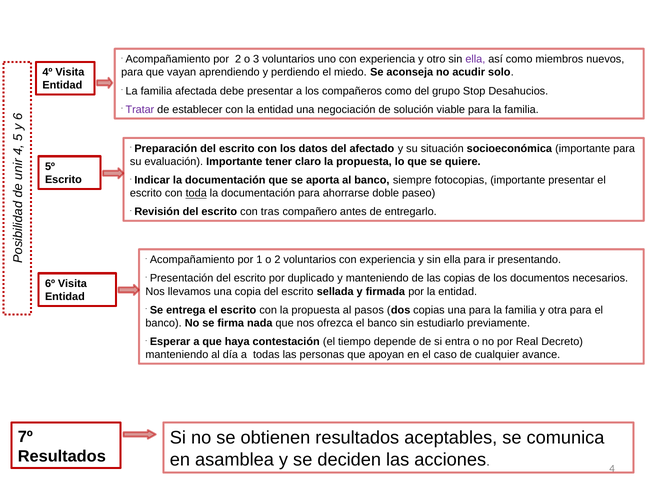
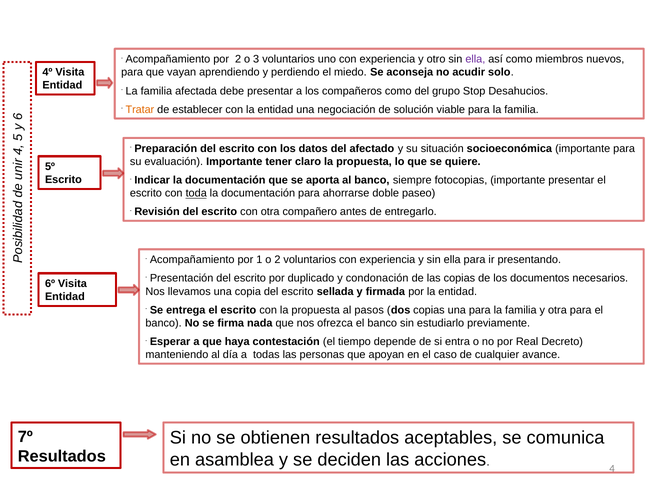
Tratar colour: purple -> orange
con tras: tras -> otra
y manteniendo: manteniendo -> condonación
